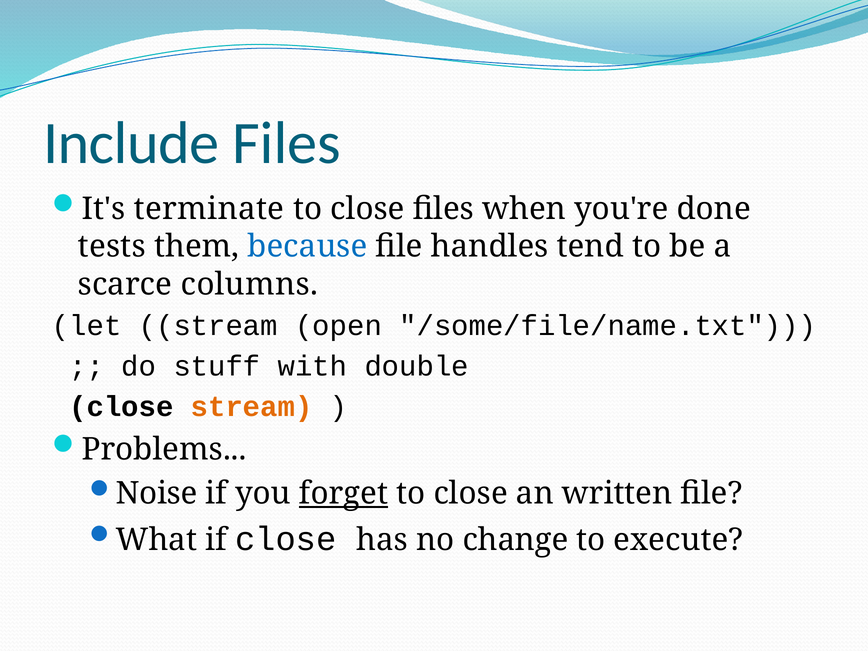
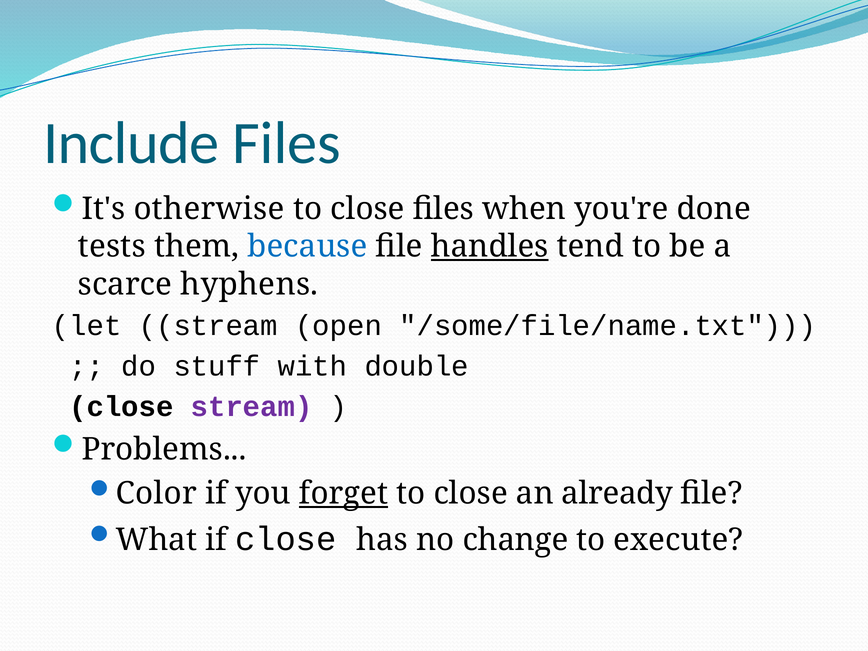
terminate: terminate -> otherwise
handles underline: none -> present
columns: columns -> hyphens
stream at (252, 407) colour: orange -> purple
Noise: Noise -> Color
written: written -> already
